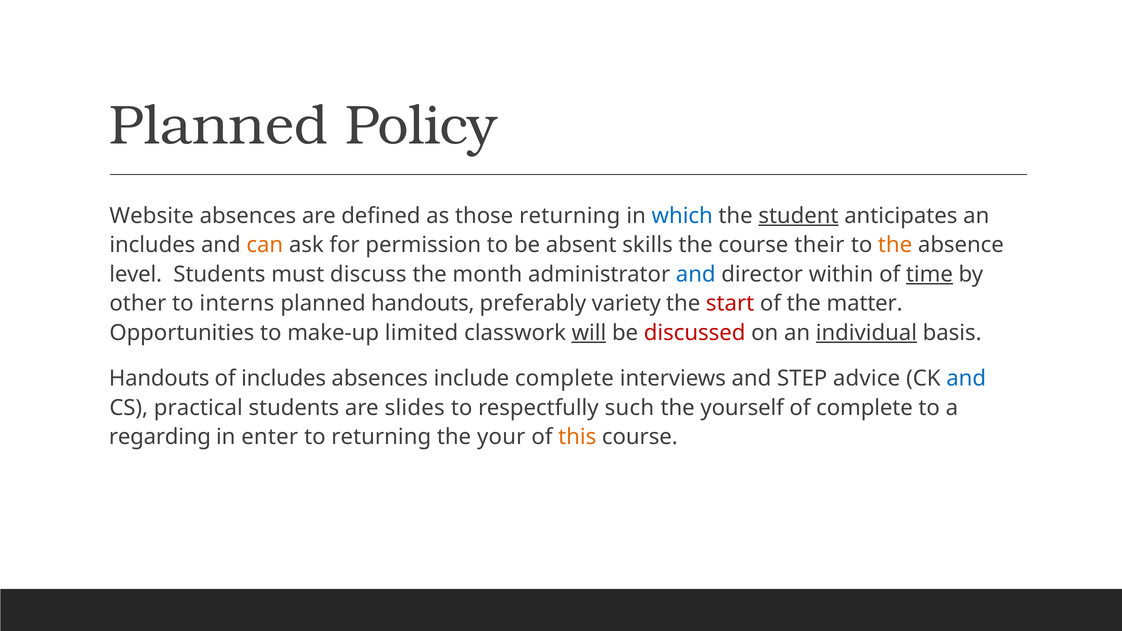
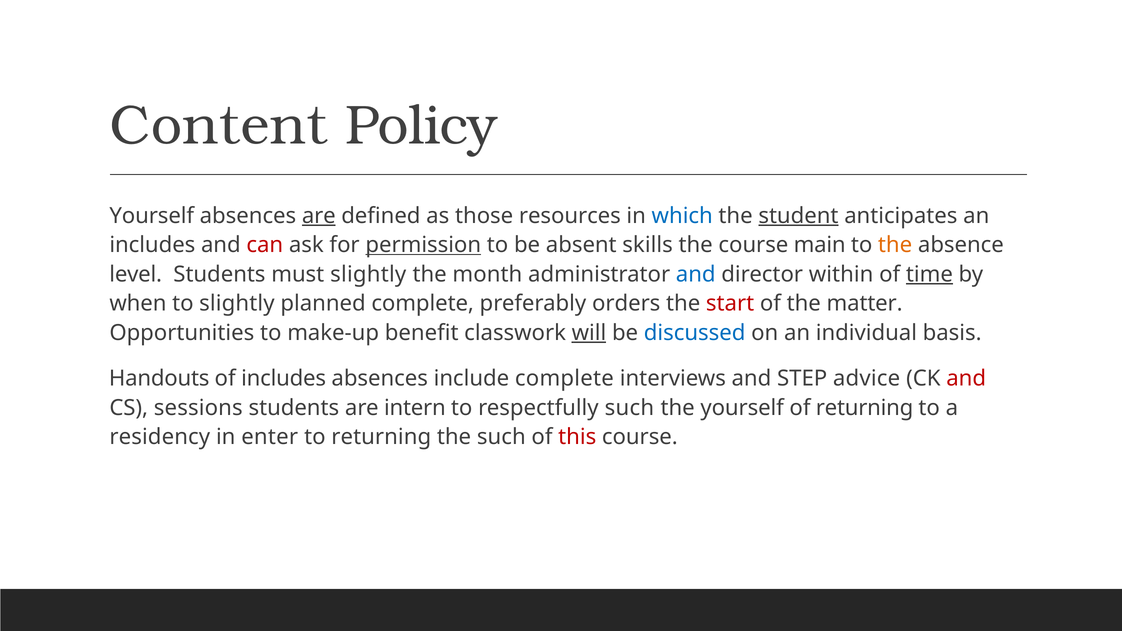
Planned at (219, 126): Planned -> Content
Website at (152, 216): Website -> Yourself
are at (319, 216) underline: none -> present
those returning: returning -> resources
can colour: orange -> red
permission underline: none -> present
their: their -> main
must discuss: discuss -> slightly
other: other -> when
to interns: interns -> slightly
planned handouts: handouts -> complete
variety: variety -> orders
limited: limited -> benefit
discussed colour: red -> blue
individual underline: present -> none
and at (966, 379) colour: blue -> red
practical: practical -> sessions
slides: slides -> intern
of complete: complete -> returning
regarding: regarding -> residency
the your: your -> such
this colour: orange -> red
